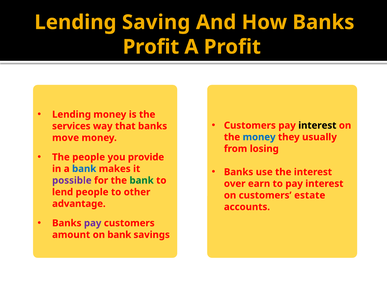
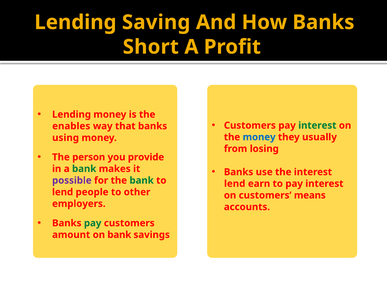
Profit at (151, 47): Profit -> Short
interest at (317, 125) colour: black -> green
services: services -> enables
move: move -> using
The people: people -> person
bank at (84, 168) colour: blue -> green
over at (235, 183): over -> lend
estate: estate -> means
advantage: advantage -> employers
pay at (93, 223) colour: purple -> green
